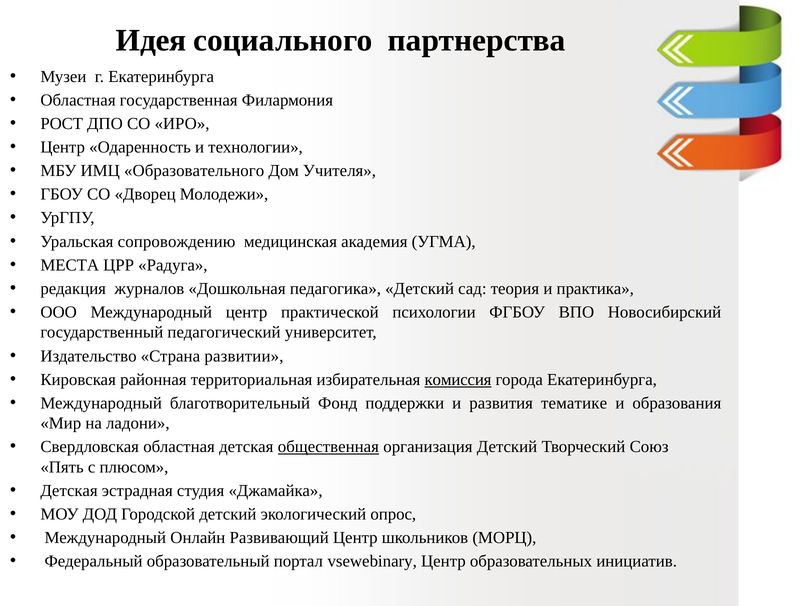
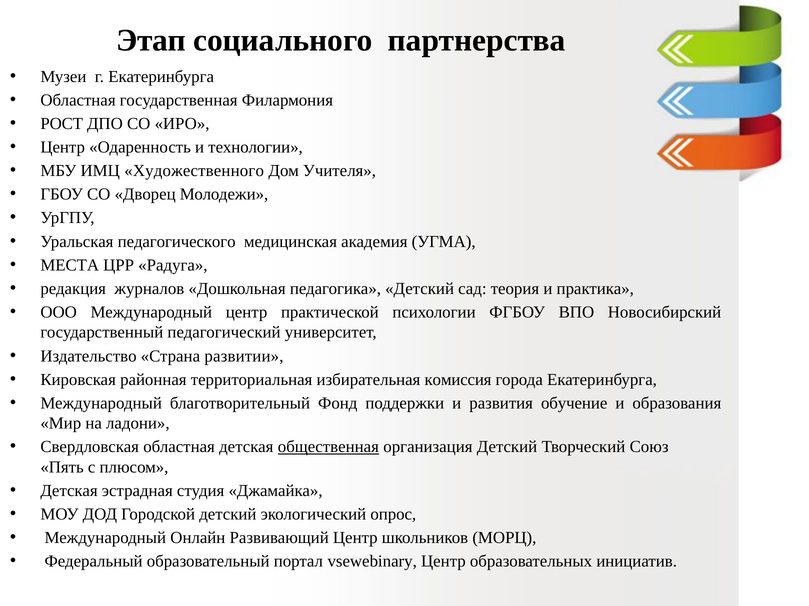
Идея: Идея -> Этап
Образовательного: Образовательного -> Художественного
сопровождению: сопровождению -> педагогического
комиссия underline: present -> none
тематике: тематике -> обучение
